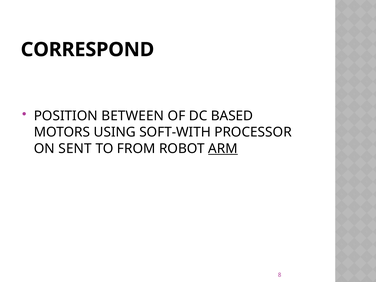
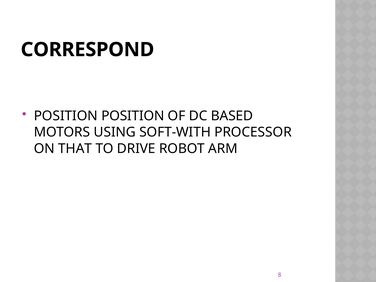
POSITION BETWEEN: BETWEEN -> POSITION
SENT: SENT -> THAT
FROM: FROM -> DRIVE
ARM underline: present -> none
